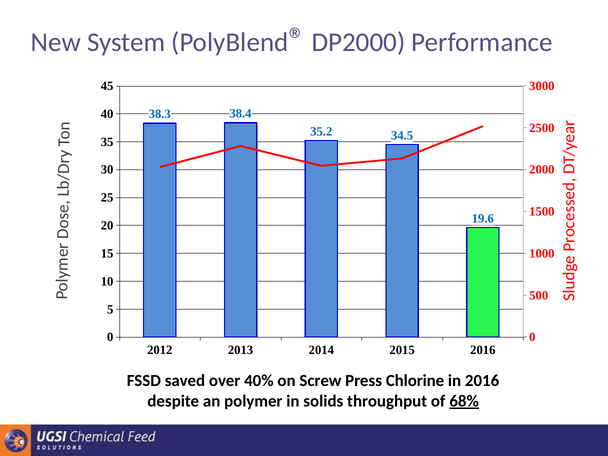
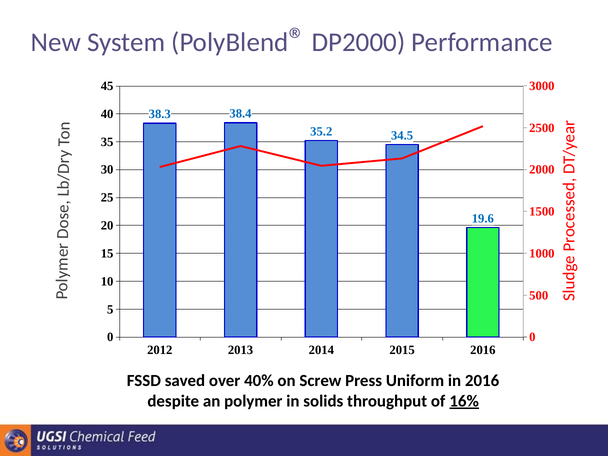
Chlorine: Chlorine -> Uniform
68%: 68% -> 16%
